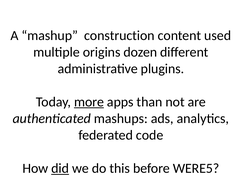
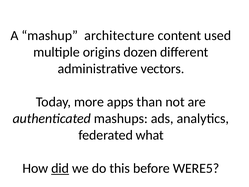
construction: construction -> architecture
plugins: plugins -> vectors
more underline: present -> none
code: code -> what
